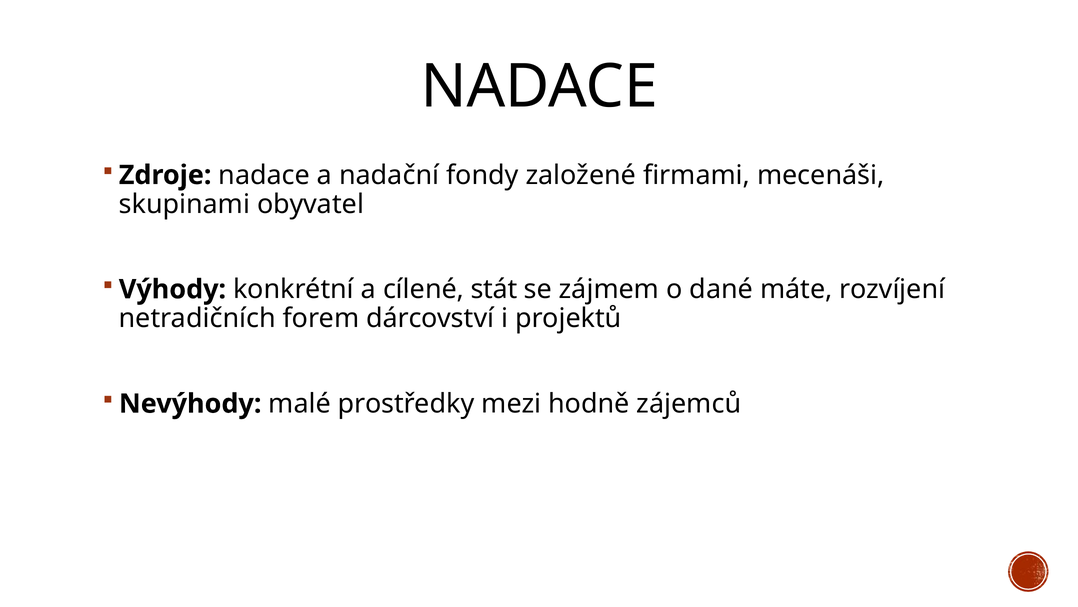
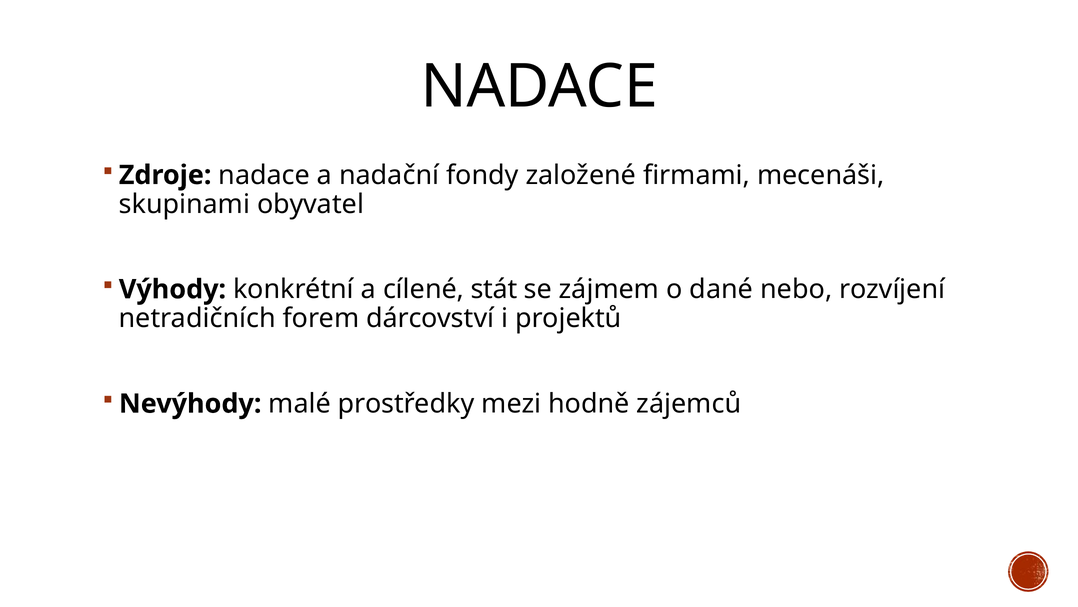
máte: máte -> nebo
